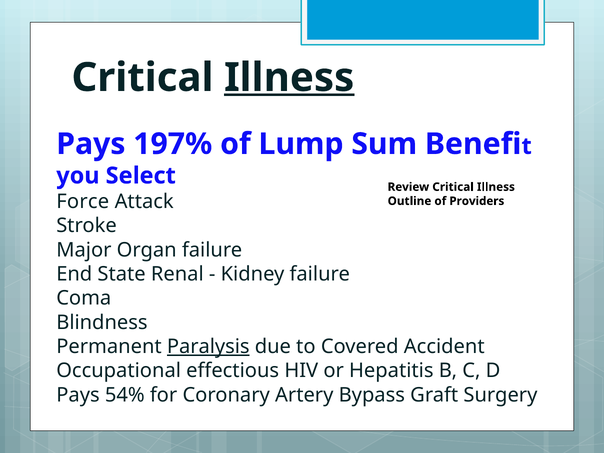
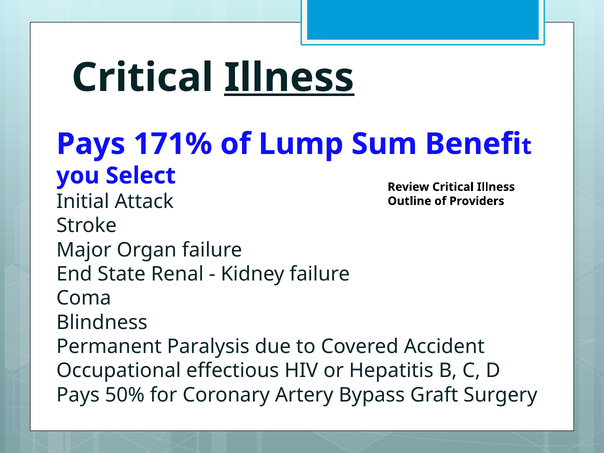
197%: 197% -> 171%
Force: Force -> Initial
Paralysis underline: present -> none
54%: 54% -> 50%
